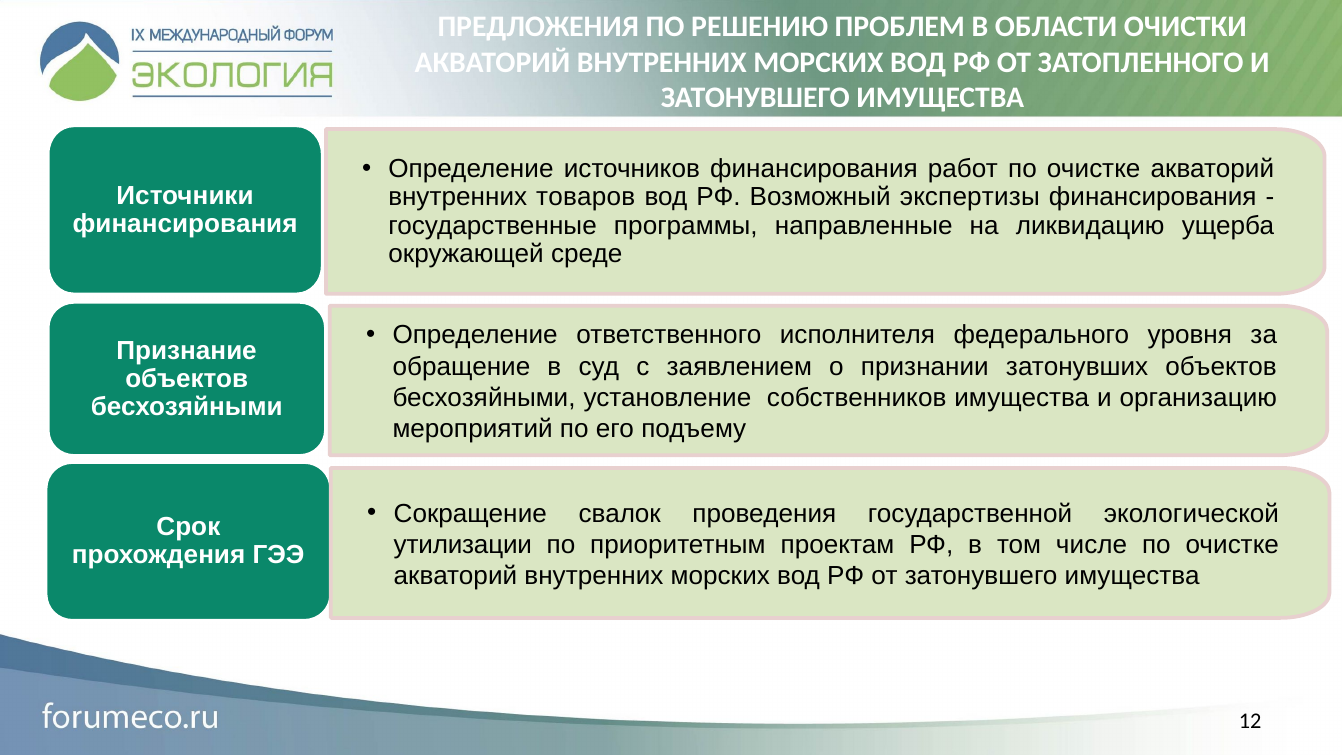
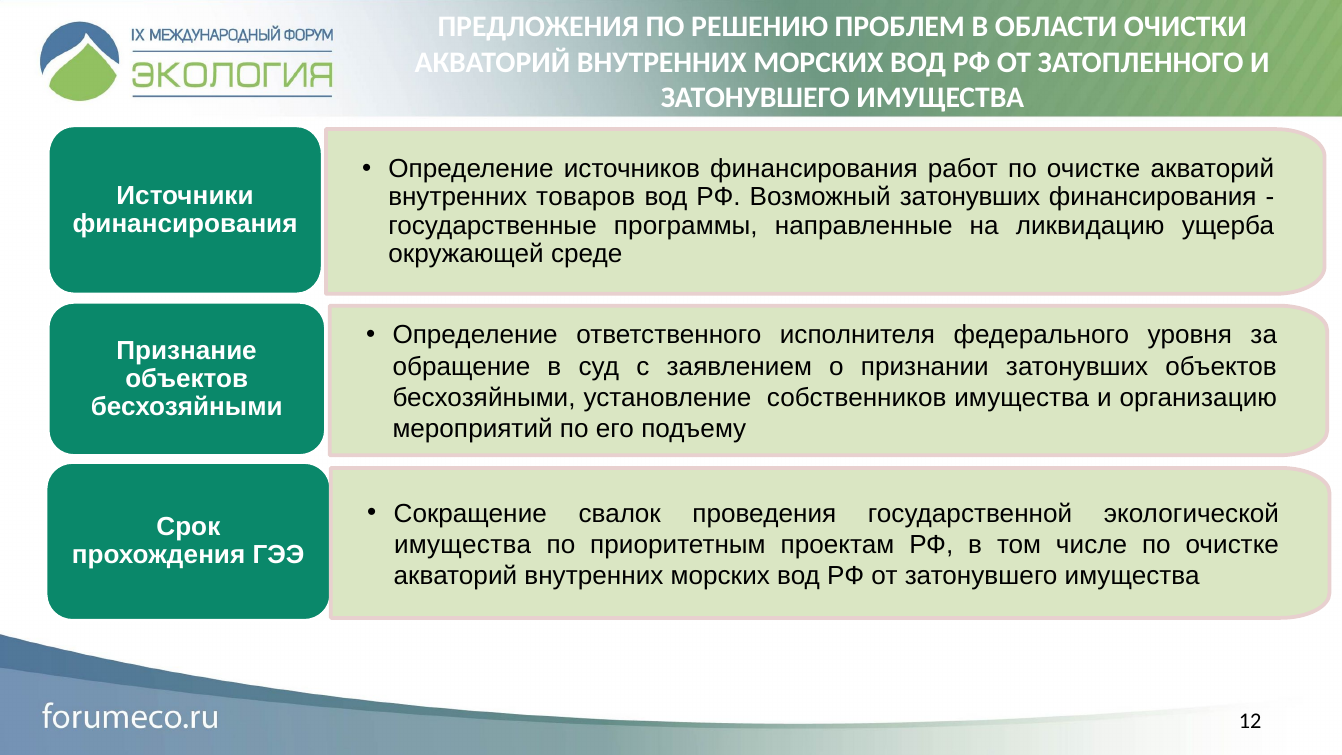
Возможный экспертизы: экспертизы -> затонувших
утилизации at (463, 545): утилизации -> имущества
